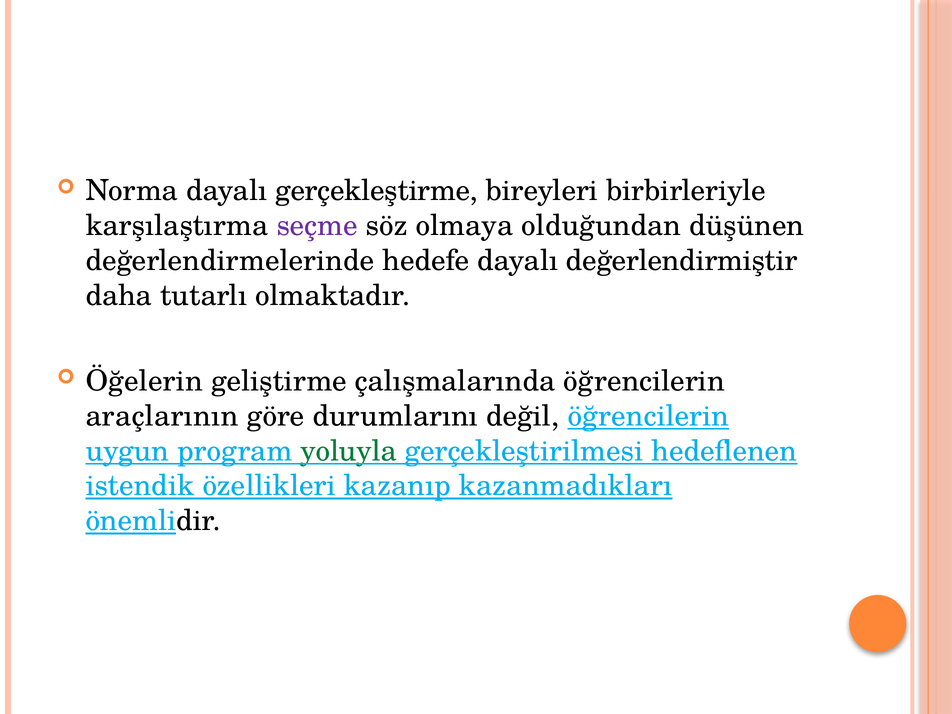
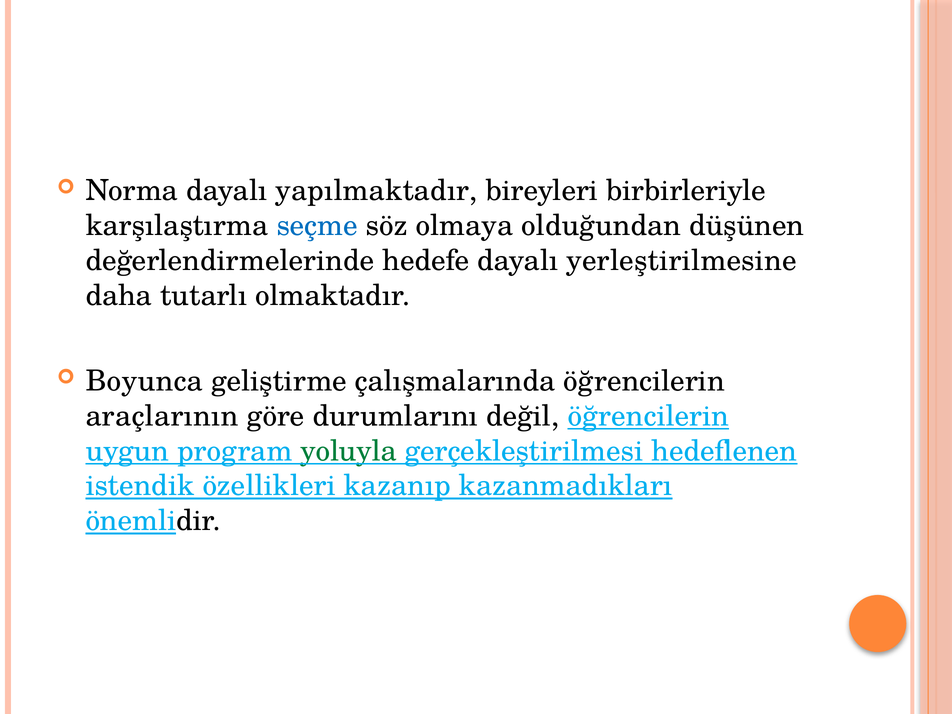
gerçekleştirme: gerçekleştirme -> yapılmaktadır
seçme colour: purple -> blue
değerlendirmiştir: değerlendirmiştir -> yerleştirilmesine
Öğelerin: Öğelerin -> Boyunca
